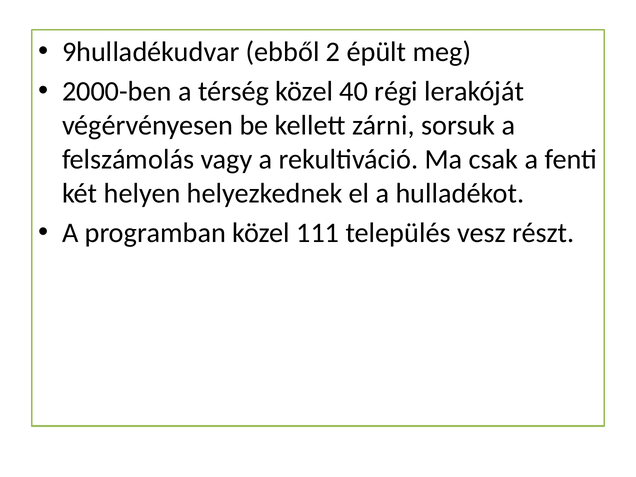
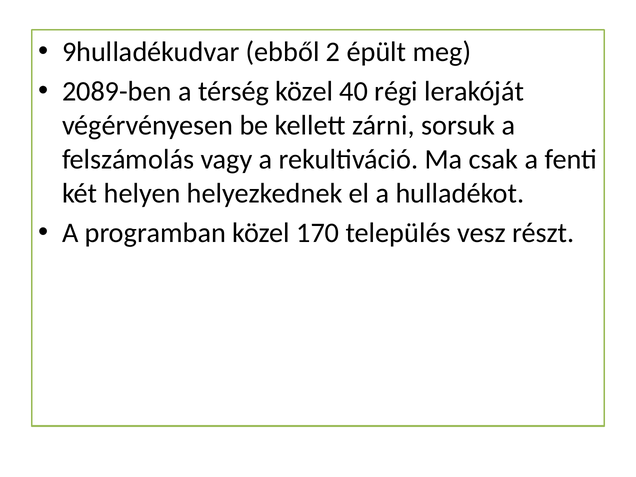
2000-ben: 2000-ben -> 2089-ben
111: 111 -> 170
